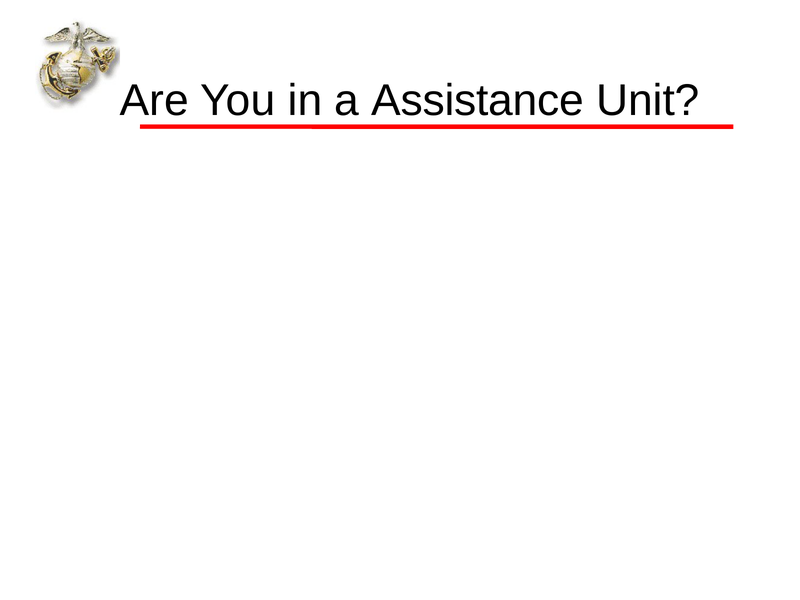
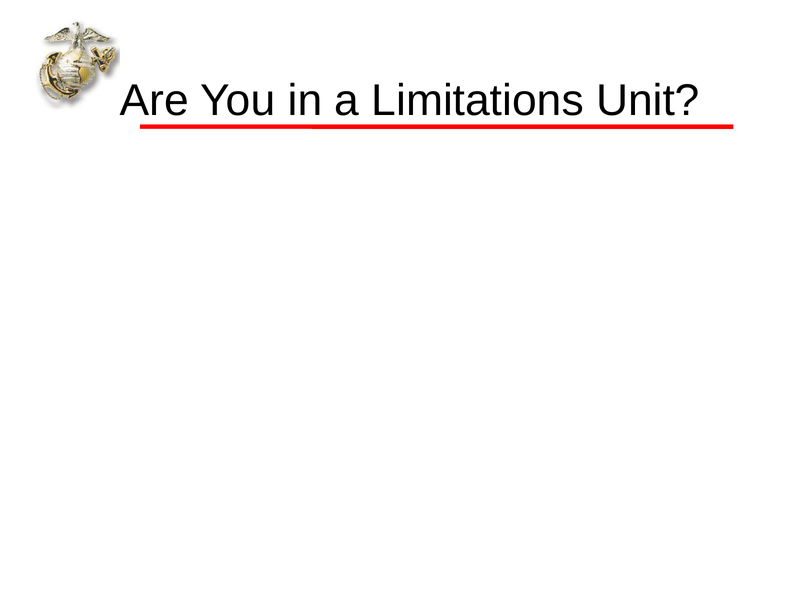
Assistance: Assistance -> Limitations
